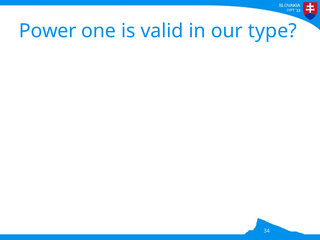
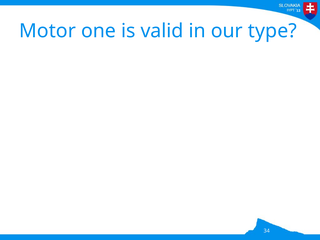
Power: Power -> Motor
